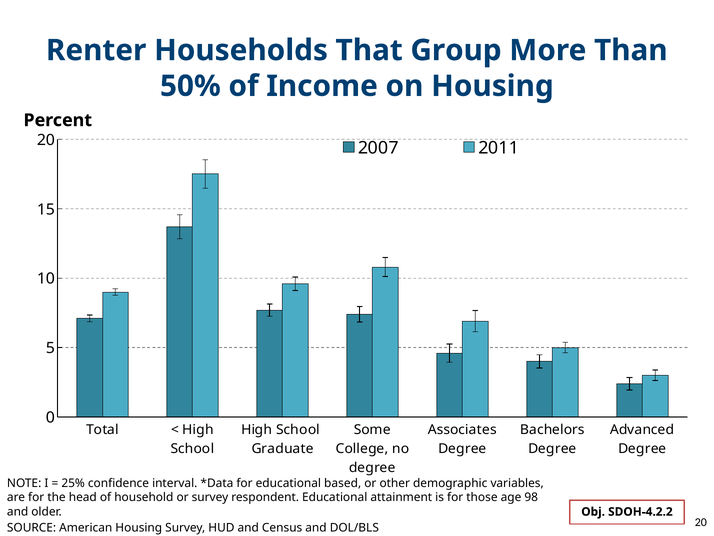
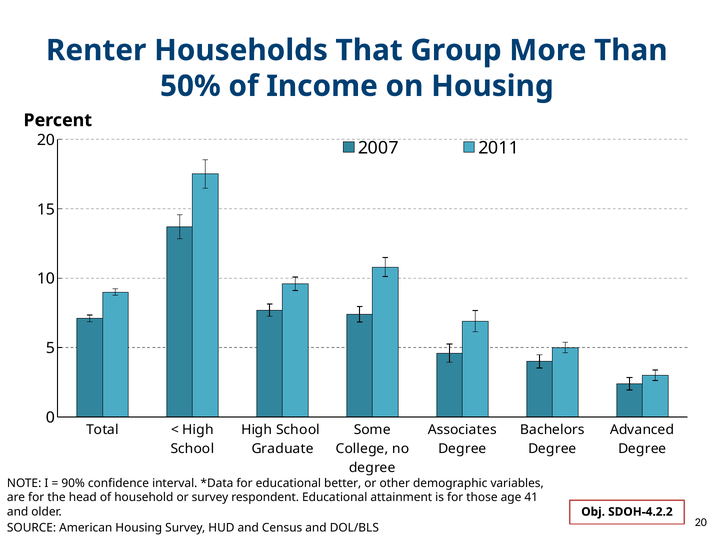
25%: 25% -> 90%
based: based -> better
98: 98 -> 41
